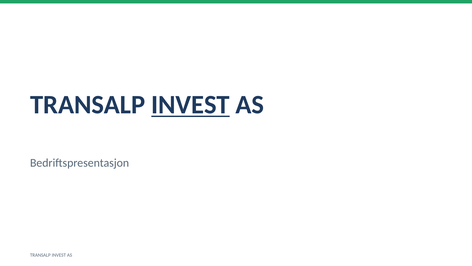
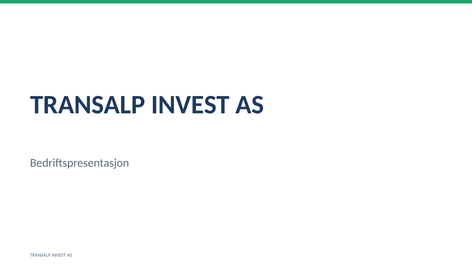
INVEST at (190, 105) underline: present -> none
